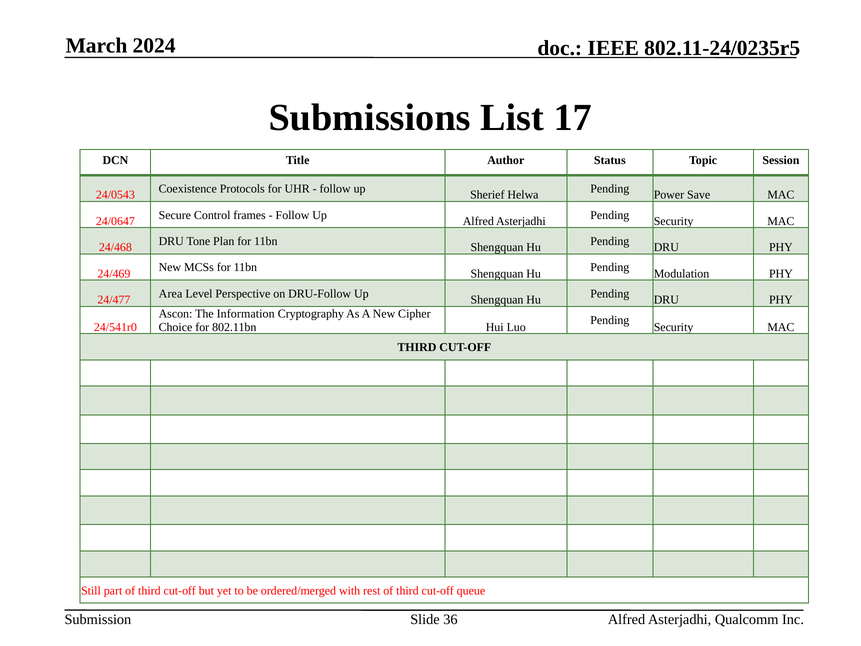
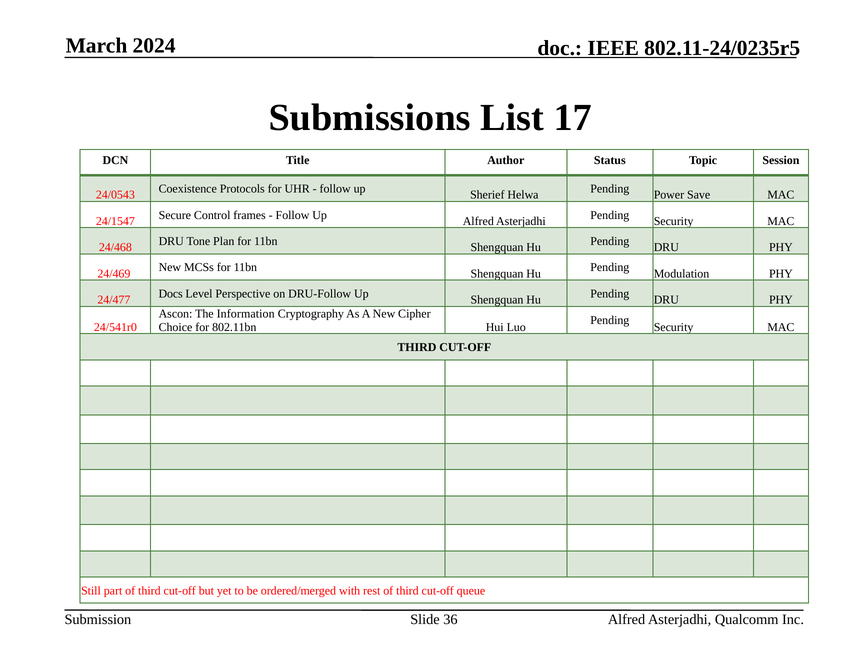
24/0647: 24/0647 -> 24/1547
Area: Area -> Docs
